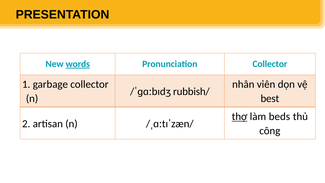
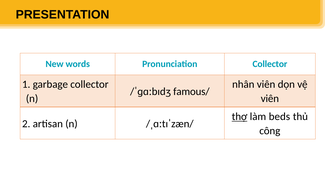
words underline: present -> none
rubbish/: rubbish/ -> famous/
best at (270, 98): best -> viên
